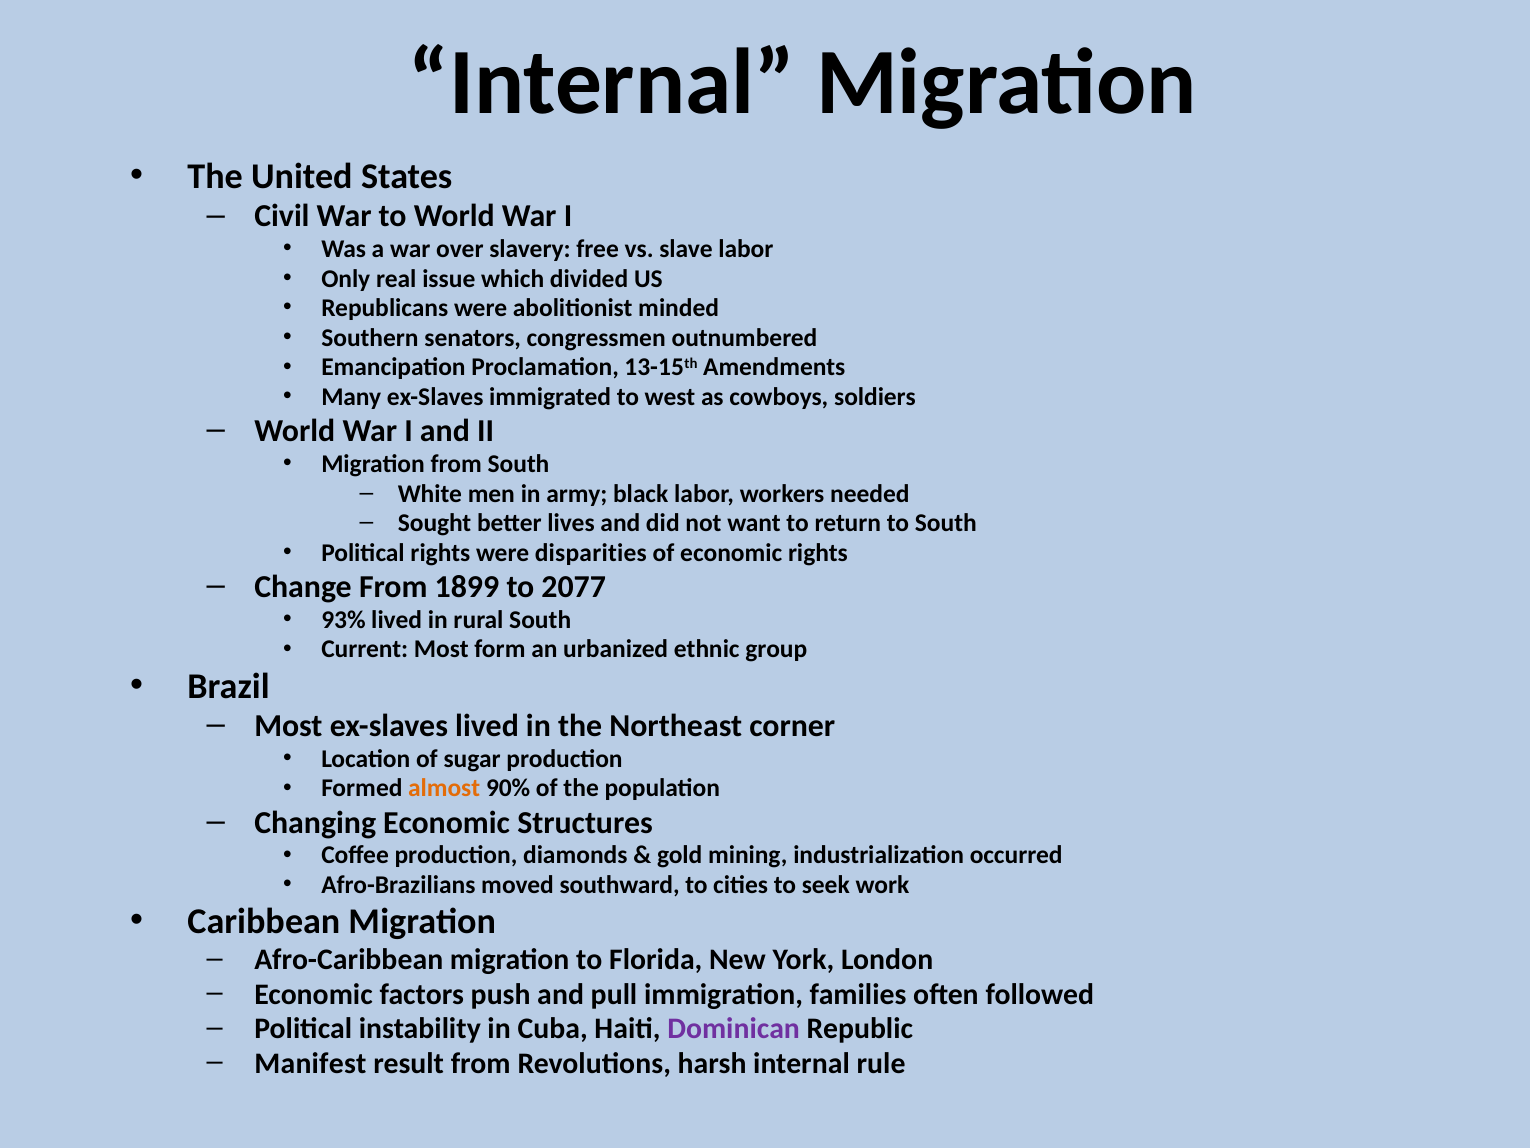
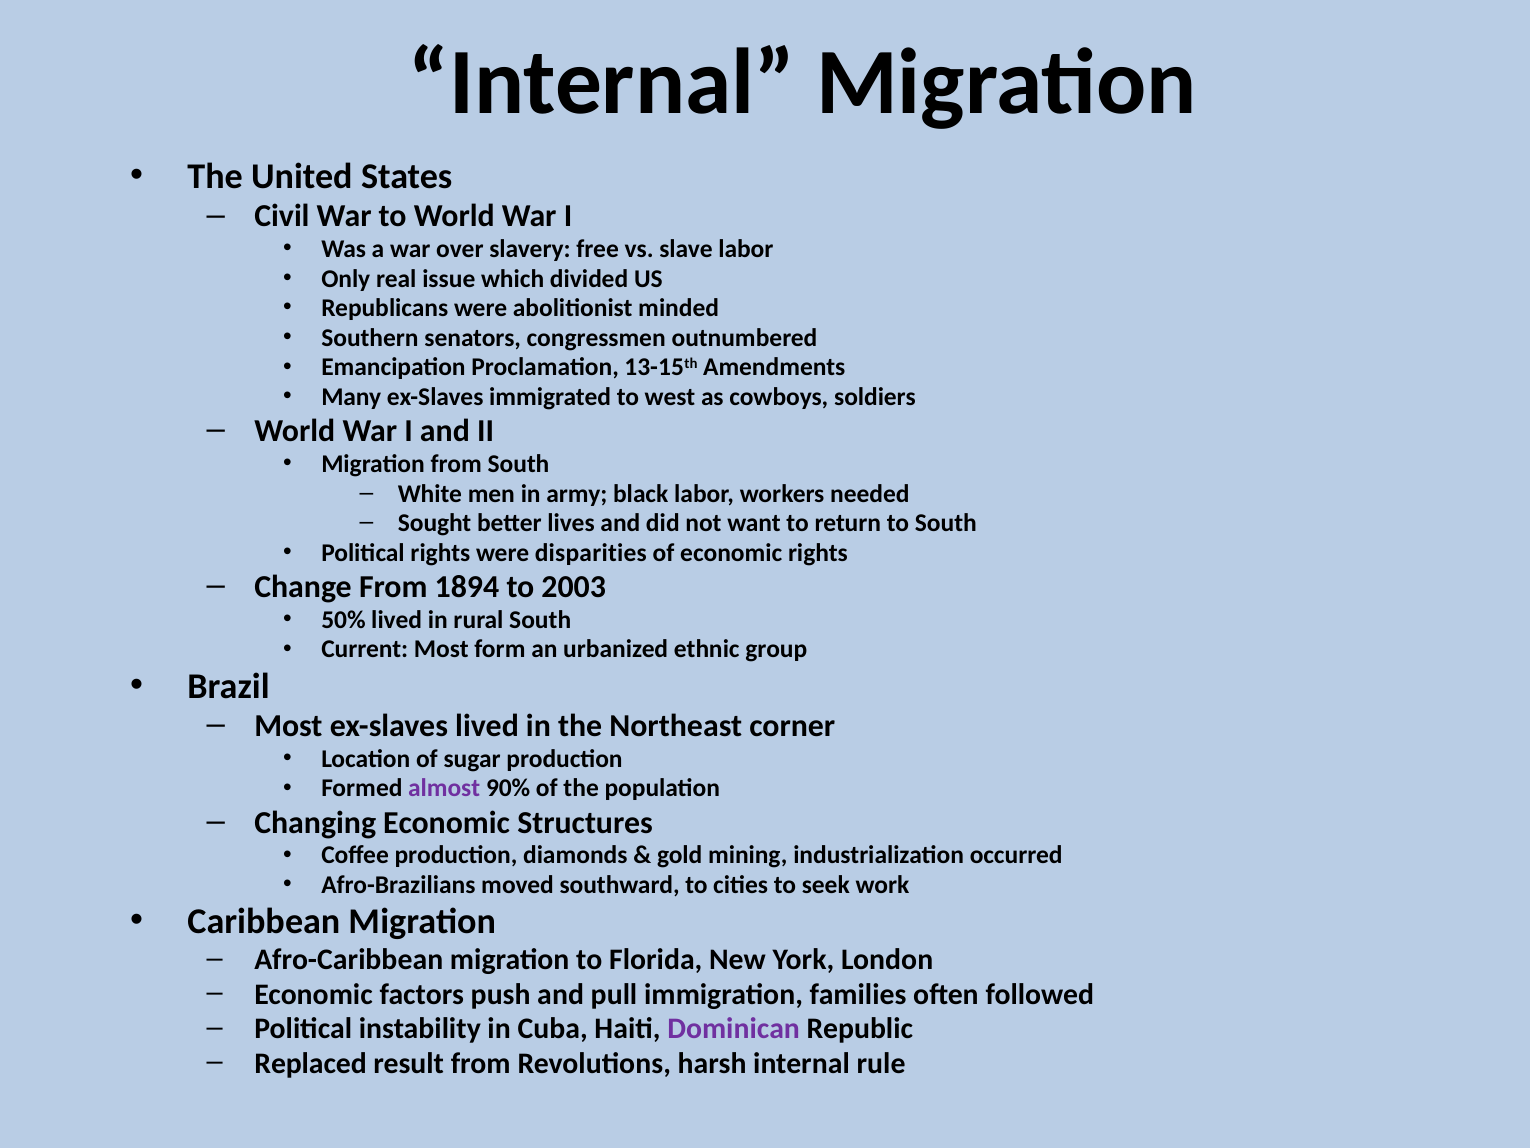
1899: 1899 -> 1894
2077: 2077 -> 2003
93%: 93% -> 50%
almost colour: orange -> purple
Manifest: Manifest -> Replaced
